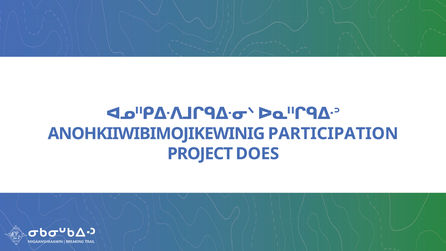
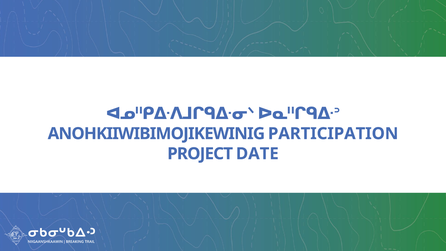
DOES: DOES -> DATE
